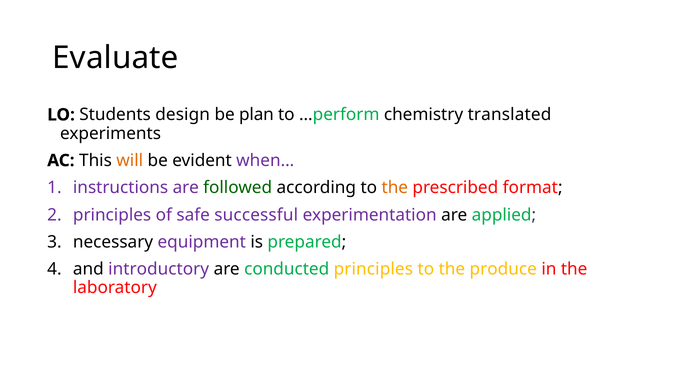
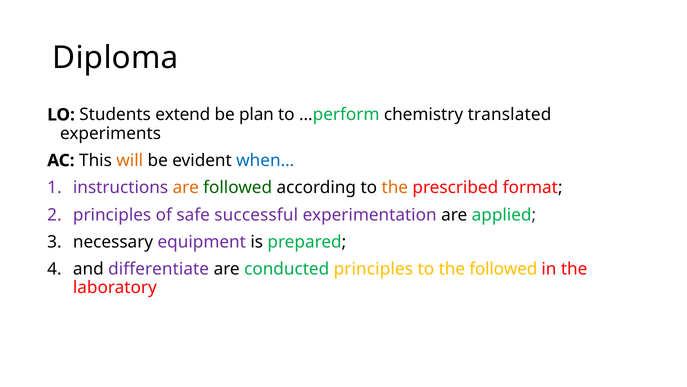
Evaluate: Evaluate -> Diploma
design: design -> extend
when… colour: purple -> blue
are at (186, 187) colour: purple -> orange
introductory: introductory -> differentiate
the produce: produce -> followed
